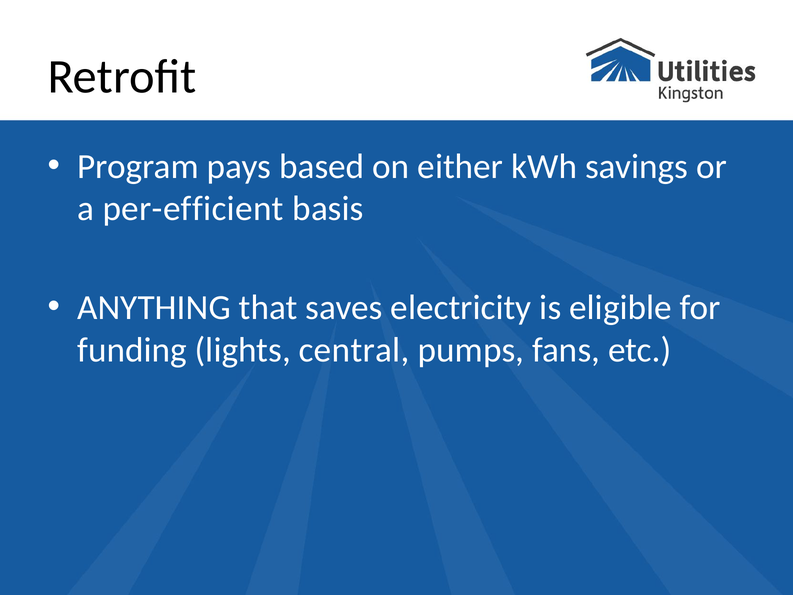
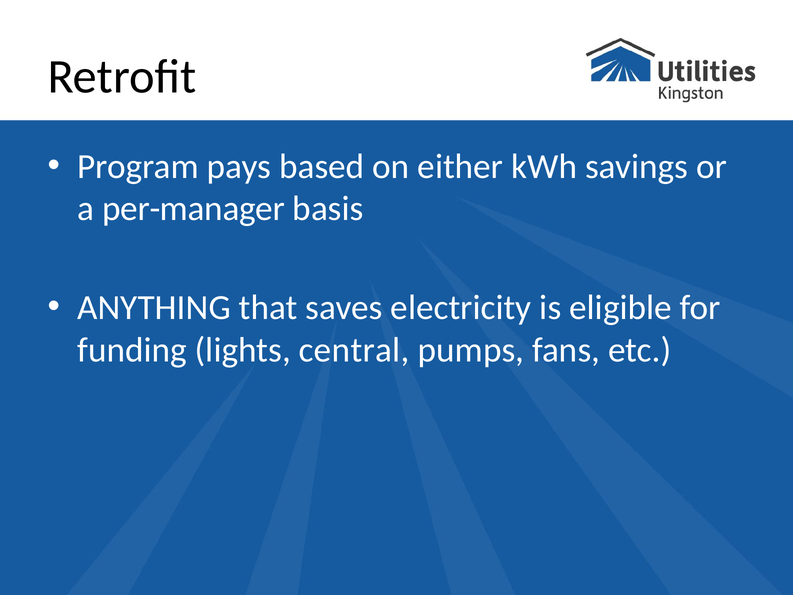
per-efficient: per-efficient -> per-manager
